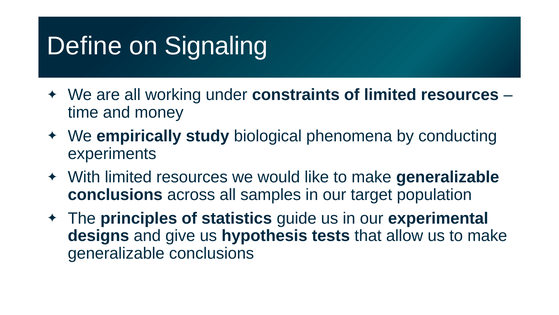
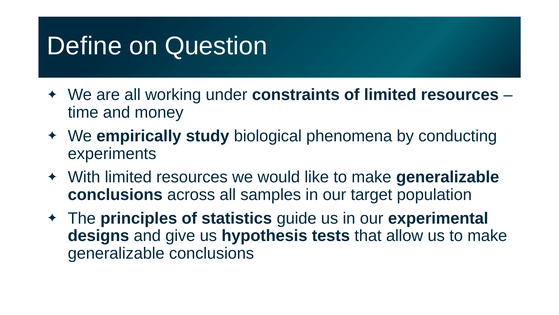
Signaling: Signaling -> Question
